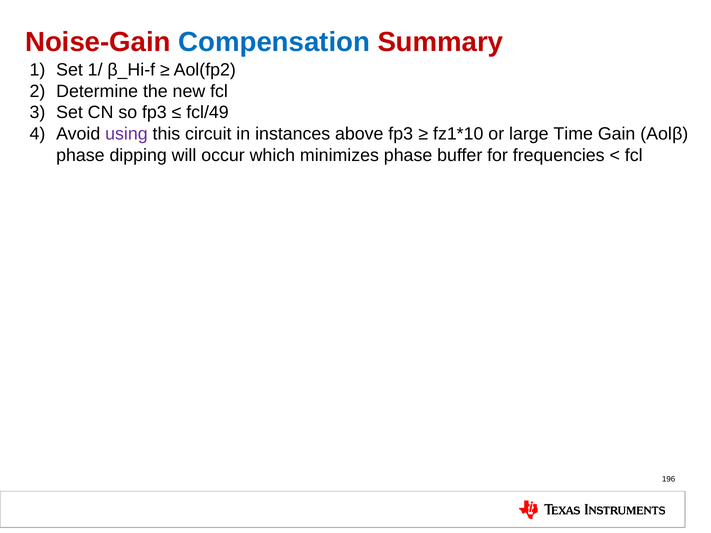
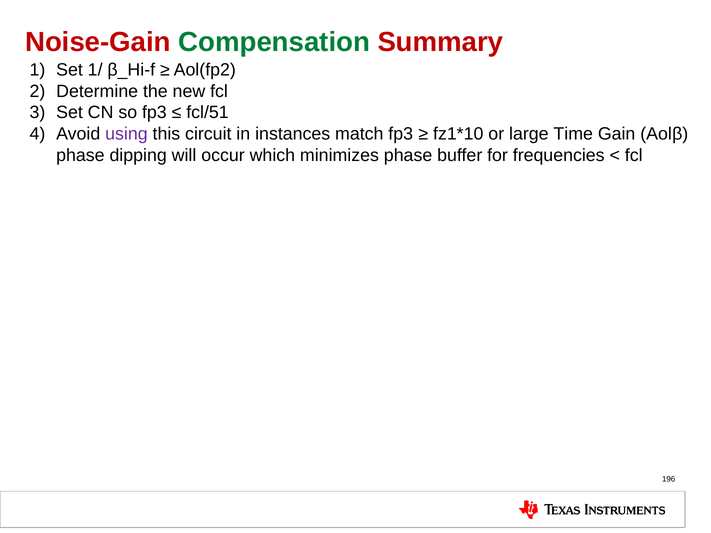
Compensation colour: blue -> green
fcl/49: fcl/49 -> fcl/51
above: above -> match
